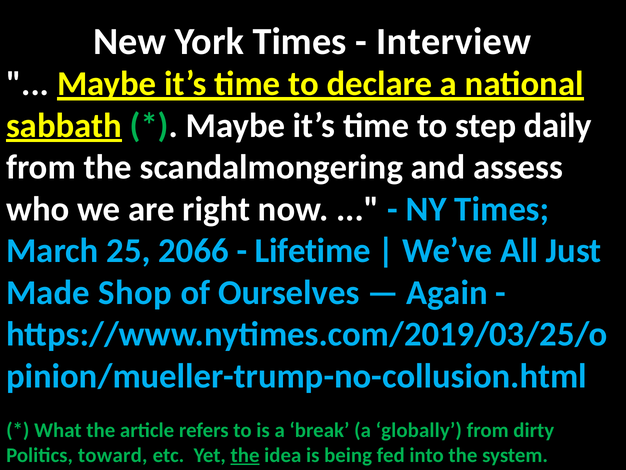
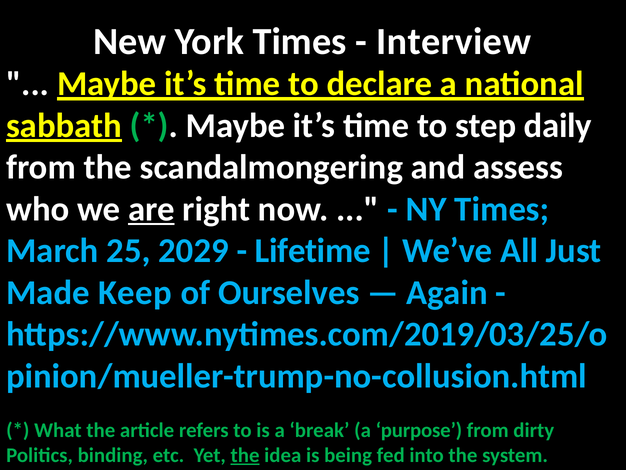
are underline: none -> present
2066: 2066 -> 2029
Shop: Shop -> Keep
globally: globally -> purpose
toward: toward -> binding
